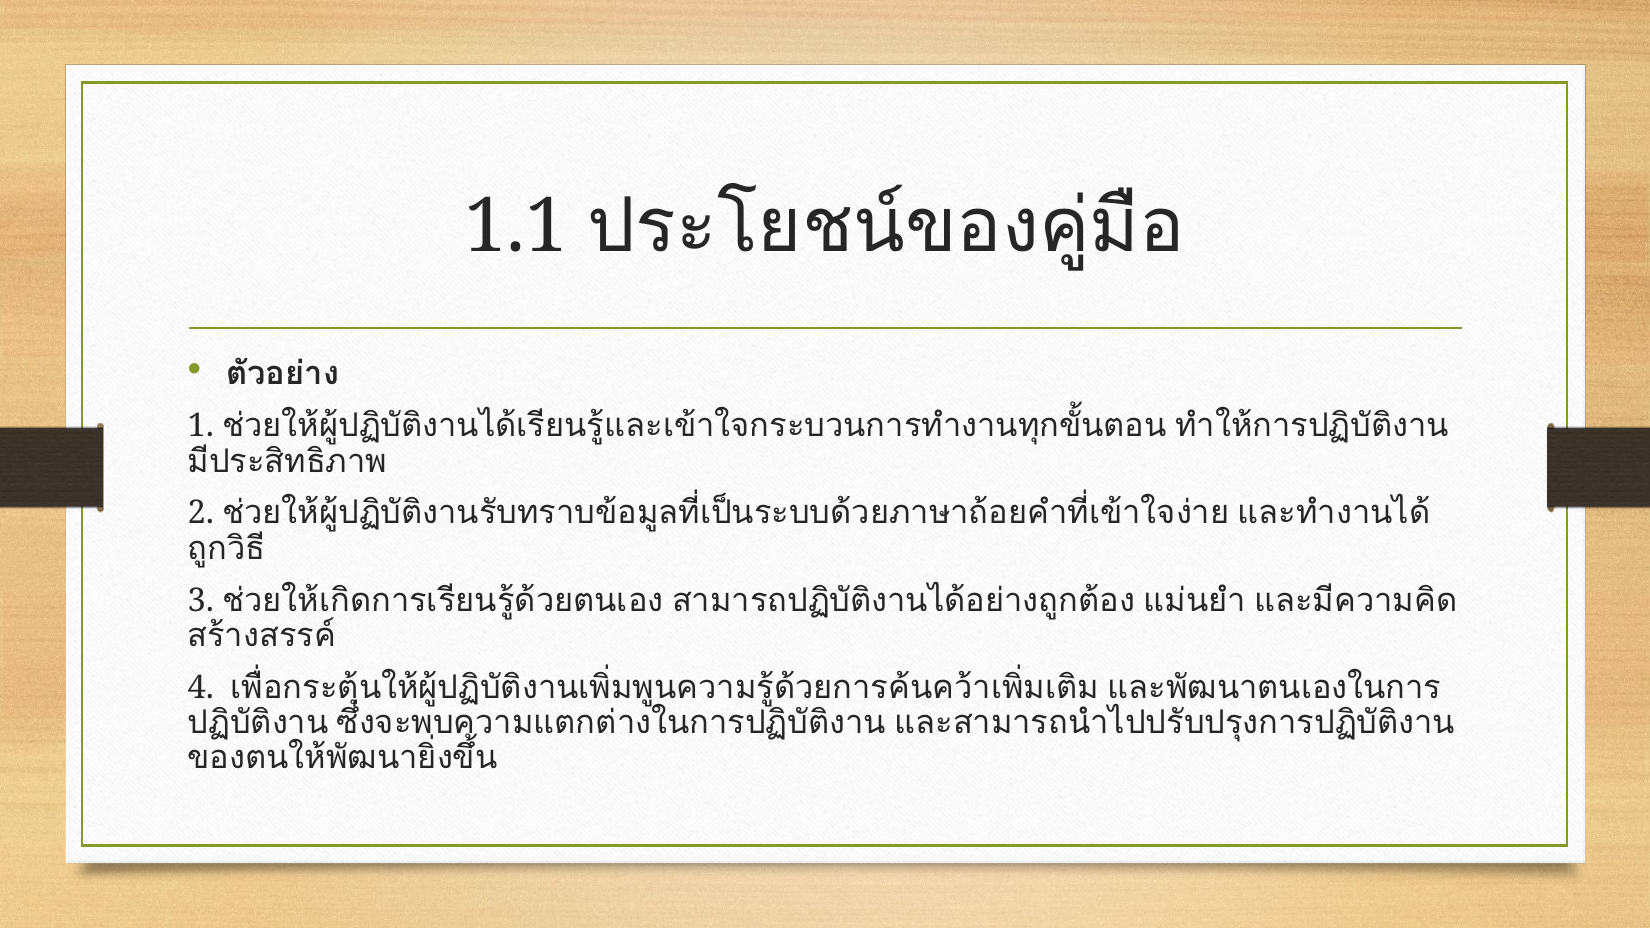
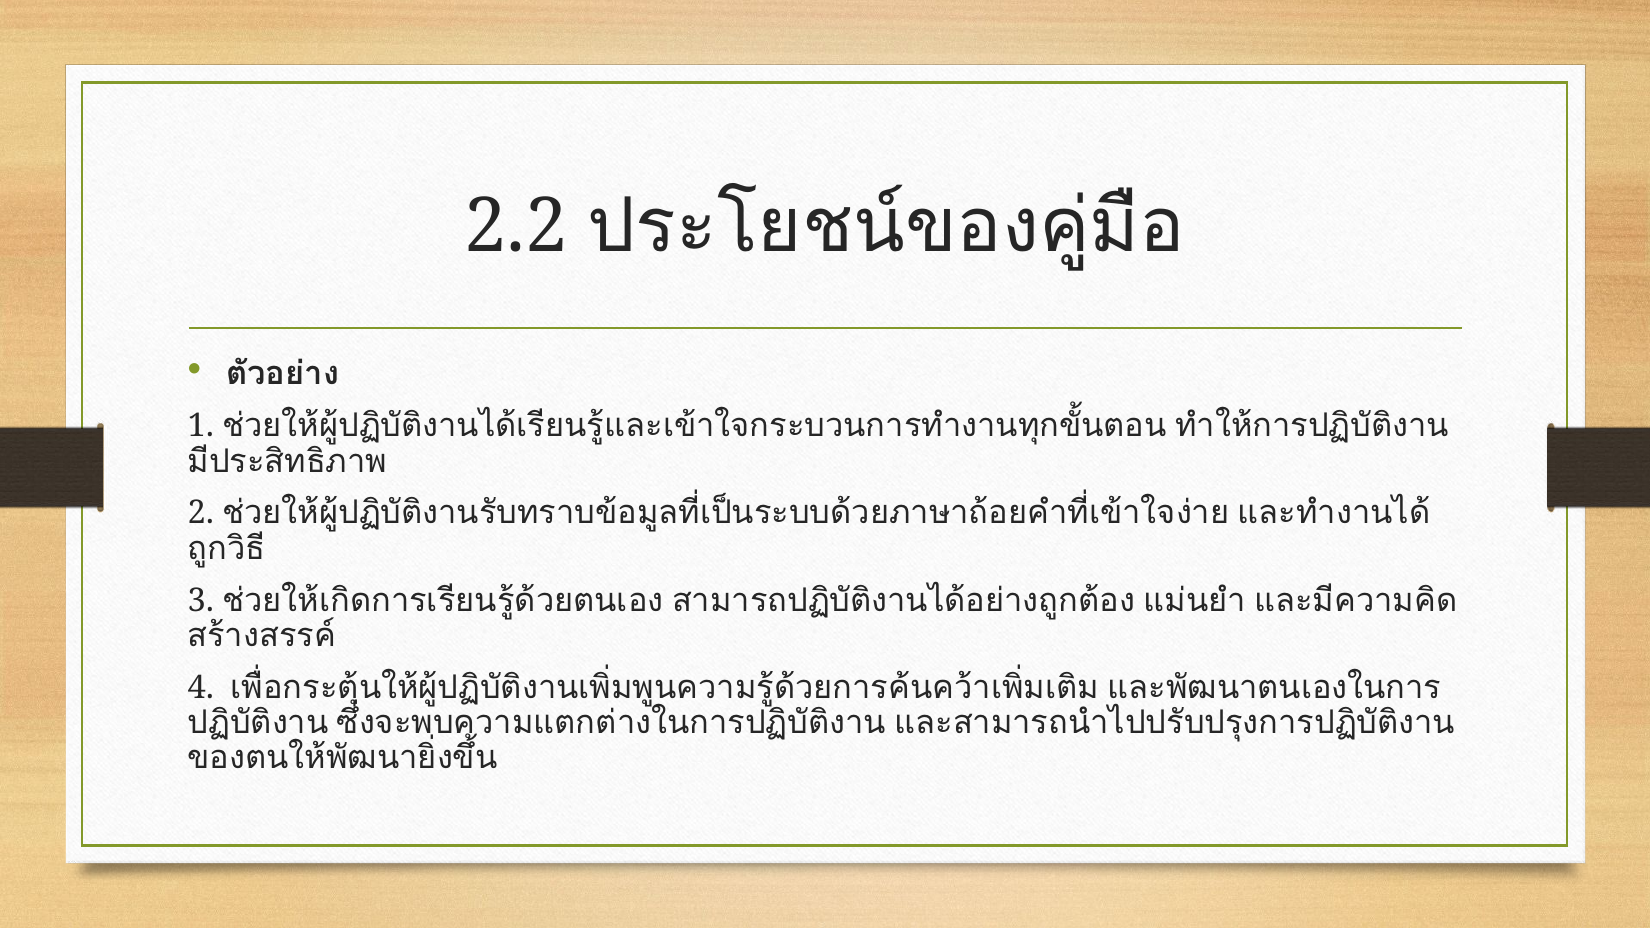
1.1: 1.1 -> 2.2
